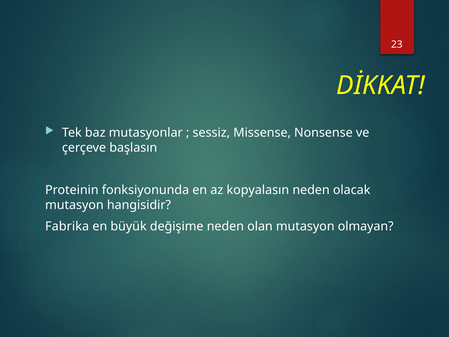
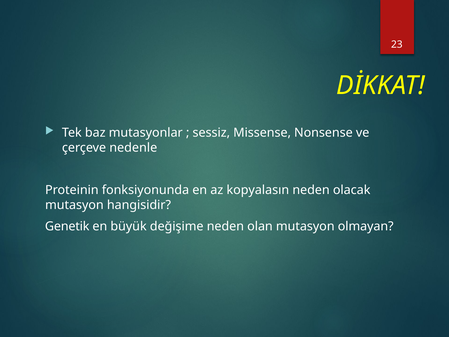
başlasın: başlasın -> nedenle
Fabrika: Fabrika -> Genetik
